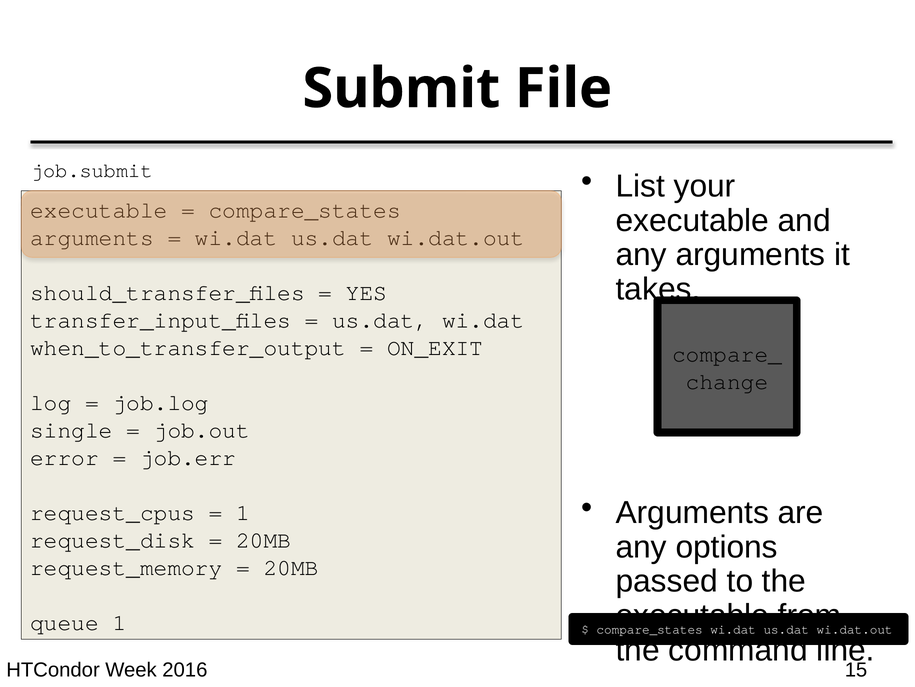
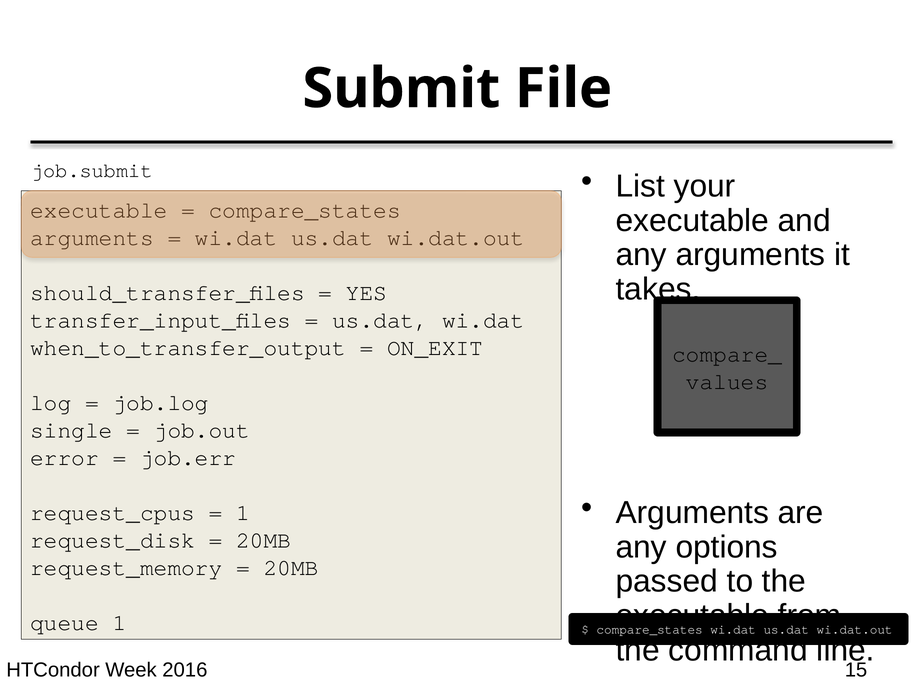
change: change -> values
